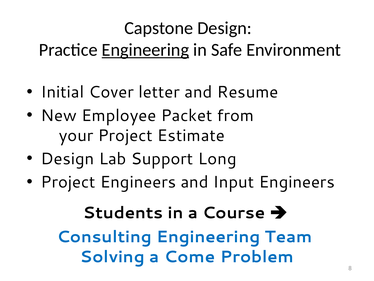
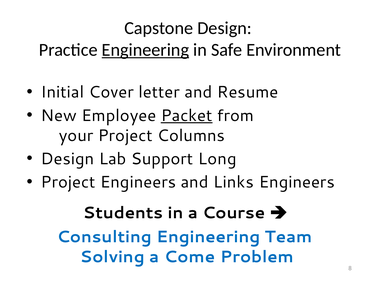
Packet underline: none -> present
Estimate: Estimate -> Columns
Input: Input -> Links
